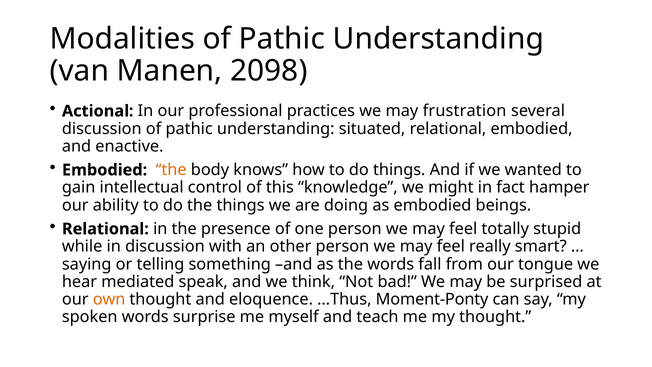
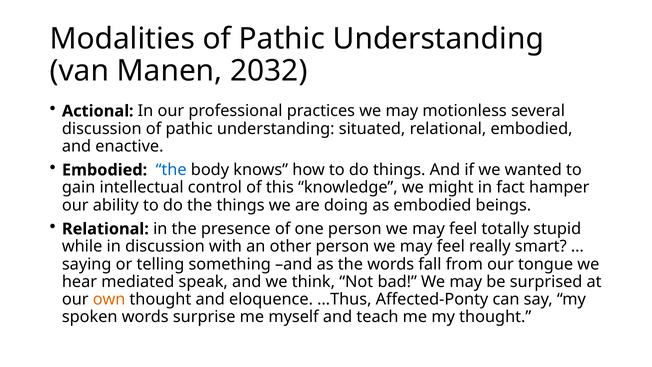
2098: 2098 -> 2032
frustration: frustration -> motionless
the at (171, 170) colour: orange -> blue
Moment-Ponty: Moment-Ponty -> Affected-Ponty
